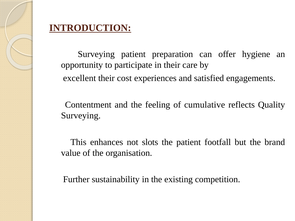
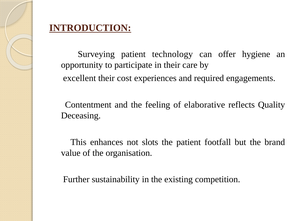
preparation: preparation -> technology
satisfied: satisfied -> required
cumulative: cumulative -> elaborative
Surveying at (81, 116): Surveying -> Deceasing
